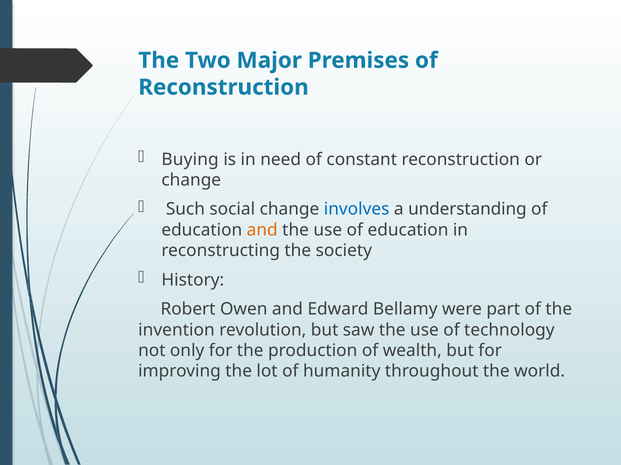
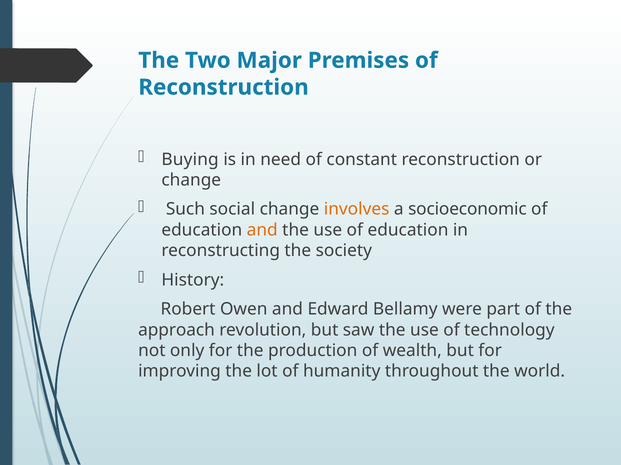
involves colour: blue -> orange
understanding: understanding -> socioeconomic
invention: invention -> approach
